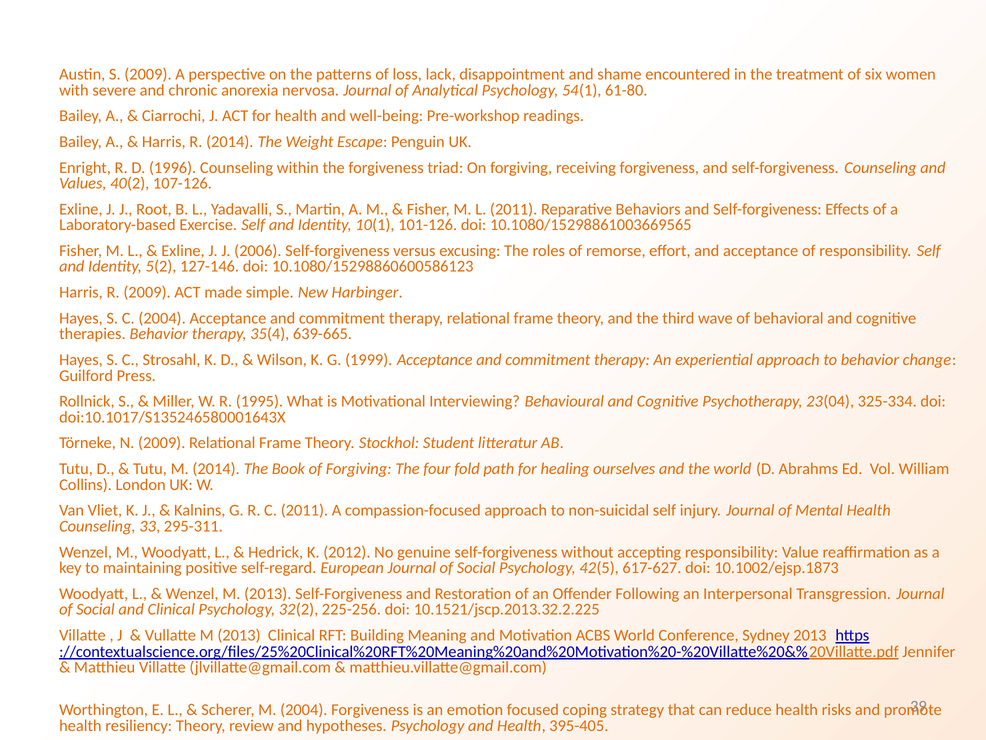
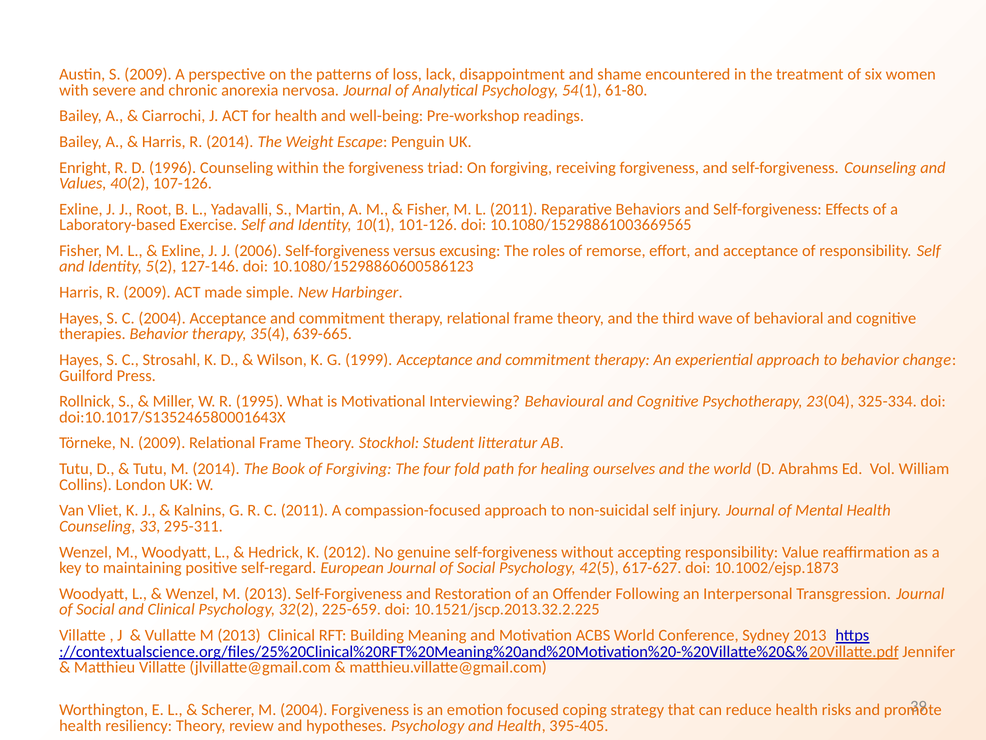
225-256: 225-256 -> 225-659
